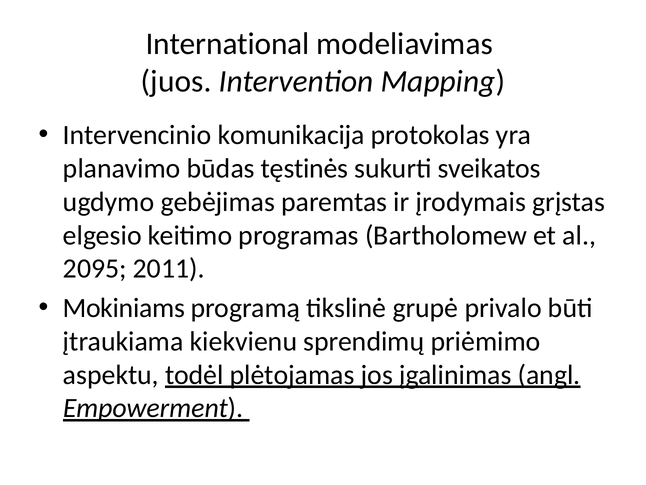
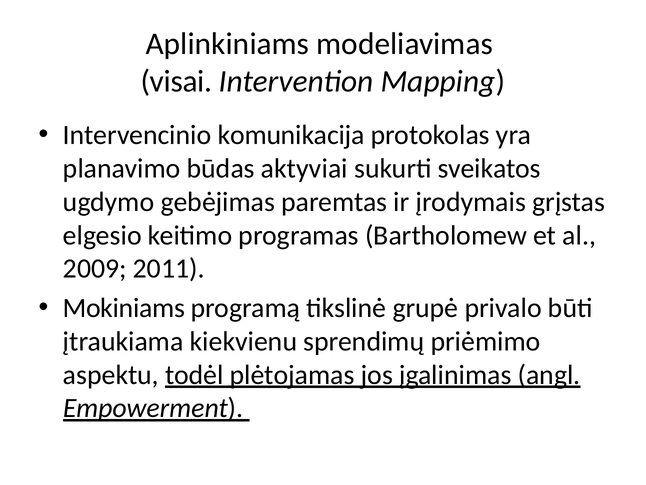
International: International -> Aplinkiniams
juos: juos -> visai
tęstinės: tęstinės -> aktyviai
2095: 2095 -> 2009
